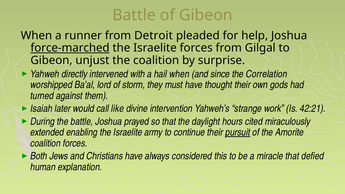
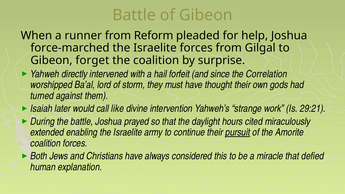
Detroit: Detroit -> Reform
force-marched underline: present -> none
unjust: unjust -> forget
hail when: when -> forfeit
42:21: 42:21 -> 29:21
